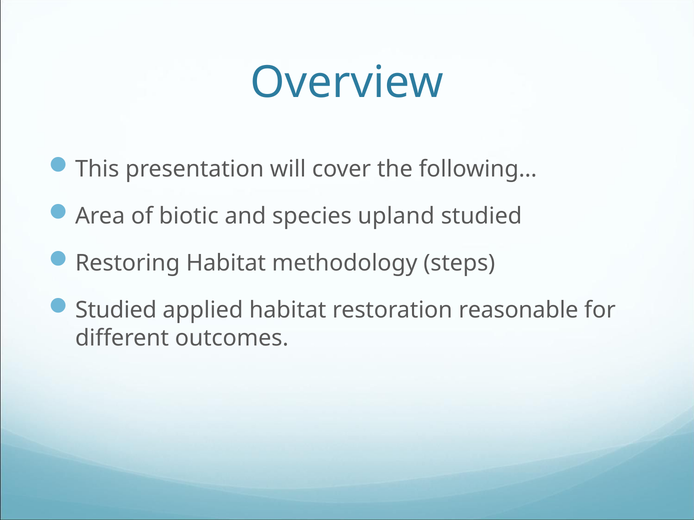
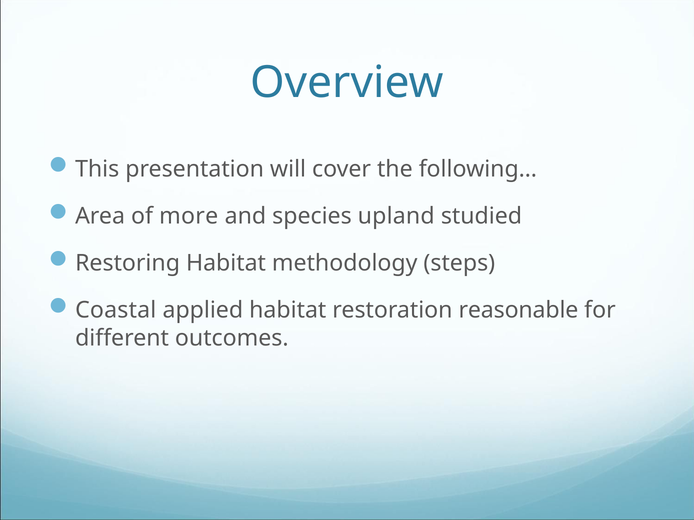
biotic: biotic -> more
Studied at (116, 310): Studied -> Coastal
